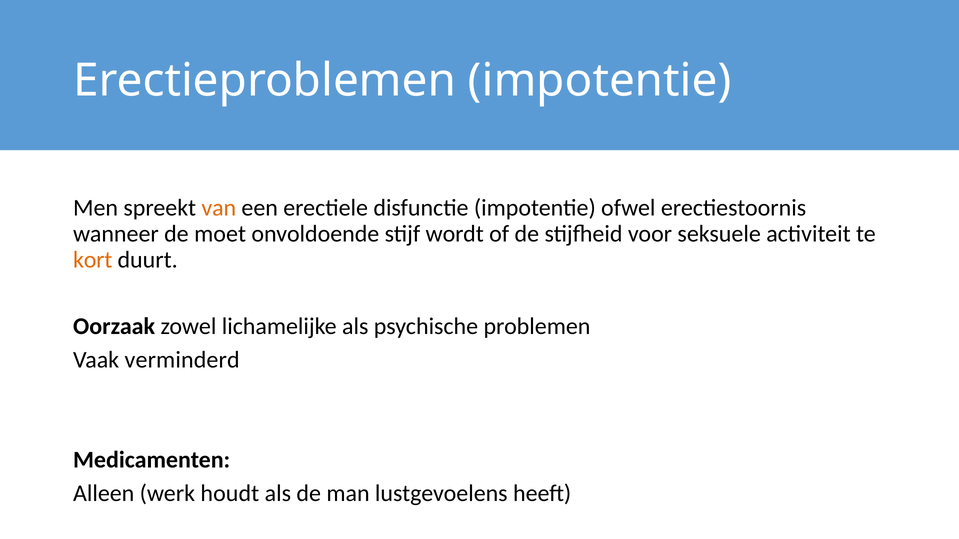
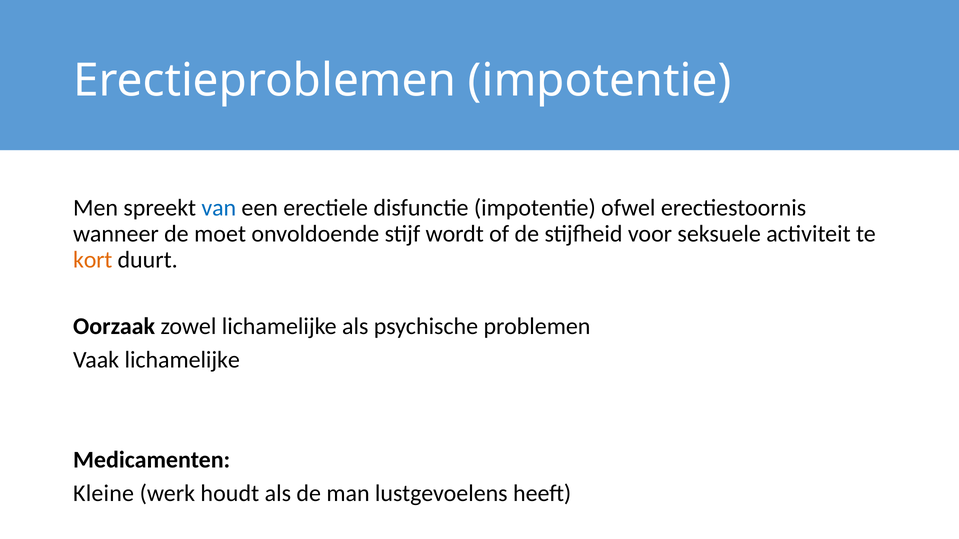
van colour: orange -> blue
Vaak verminderd: verminderd -> lichamelijke
Alleen: Alleen -> Kleine
